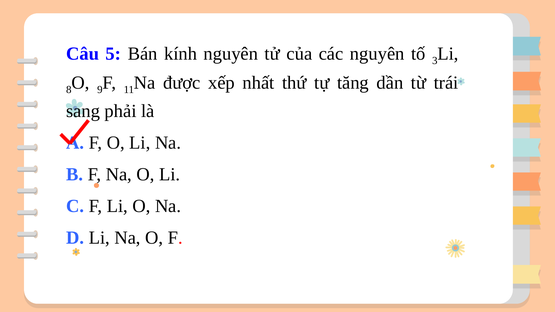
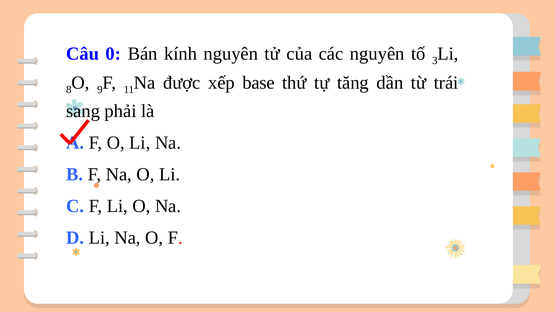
5: 5 -> 0
nhất: nhất -> base
